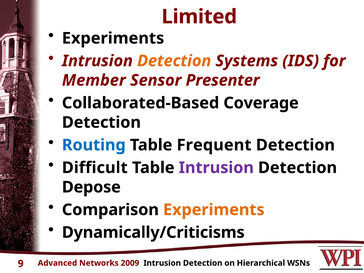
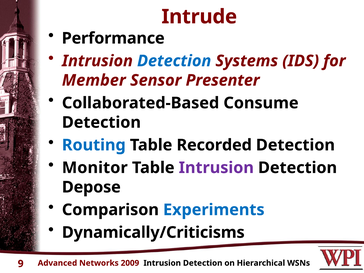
Limited: Limited -> Intrude
Experiments at (113, 38): Experiments -> Performance
Detection at (174, 61) colour: orange -> blue
Coverage: Coverage -> Consume
Frequent: Frequent -> Recorded
Difficult: Difficult -> Monitor
Experiments at (214, 210) colour: orange -> blue
